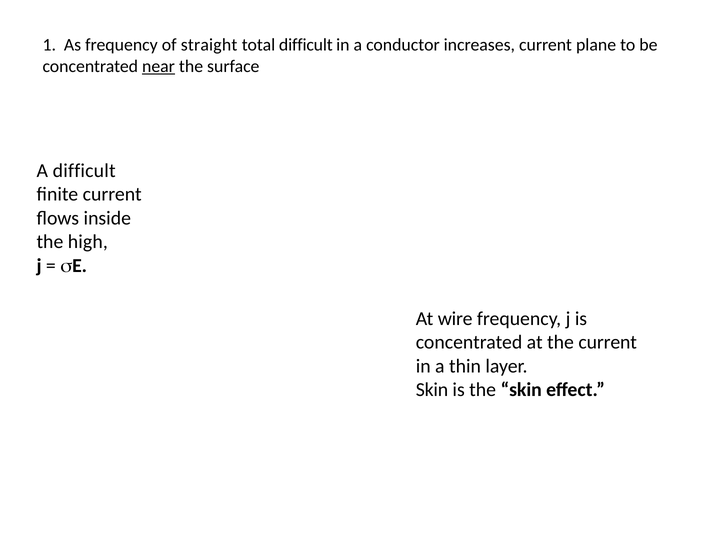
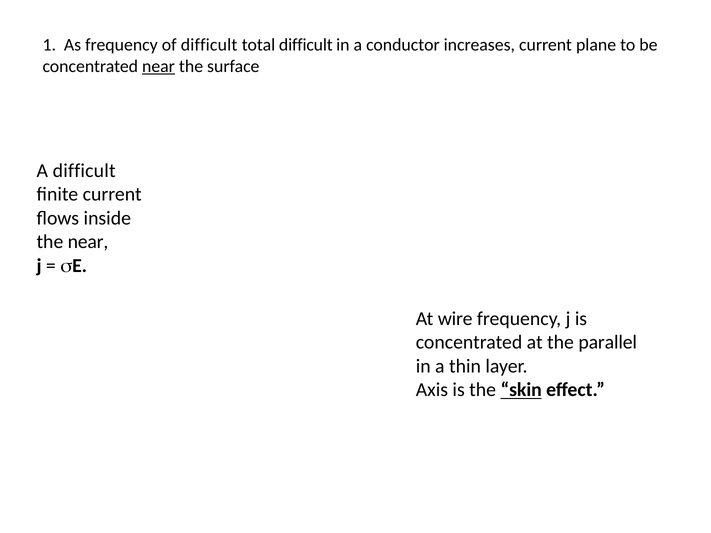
of straight: straight -> difficult
the high: high -> near
the current: current -> parallel
Skin at (432, 390): Skin -> Axis
skin at (521, 390) underline: none -> present
